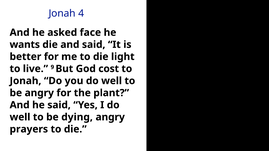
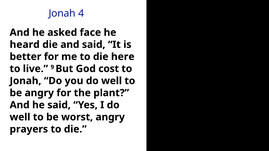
wants: wants -> heard
light: light -> here
dying: dying -> worst
